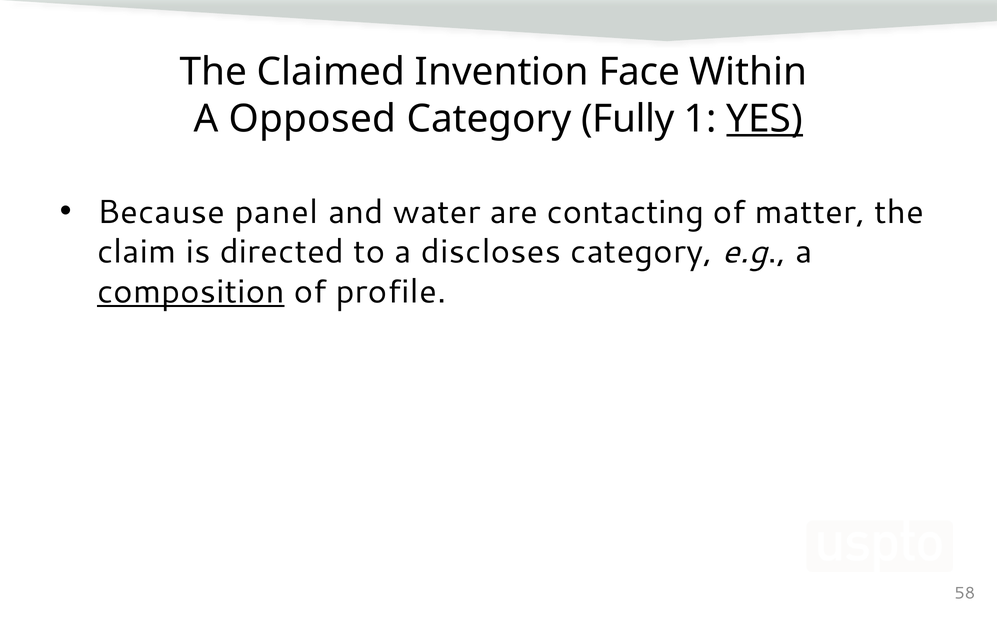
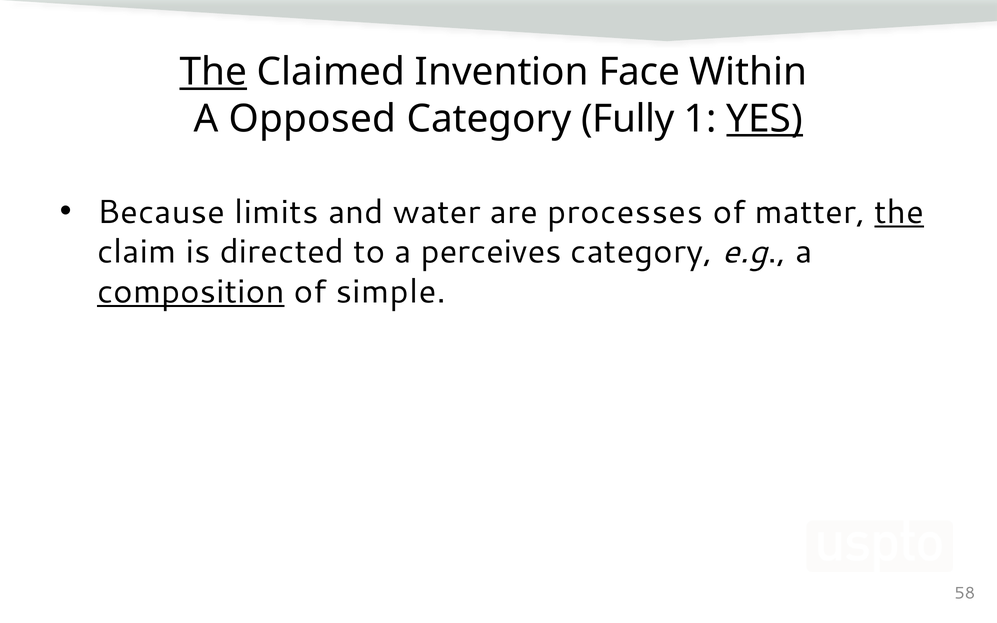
The at (213, 72) underline: none -> present
panel: panel -> limits
contacting: contacting -> processes
the at (899, 212) underline: none -> present
discloses: discloses -> perceives
profile: profile -> simple
